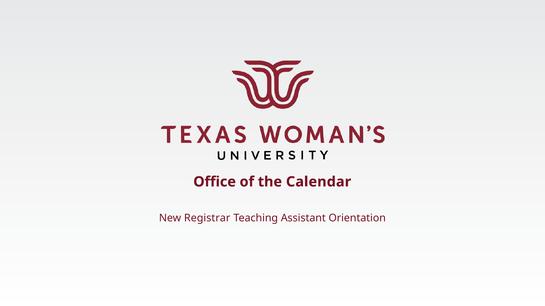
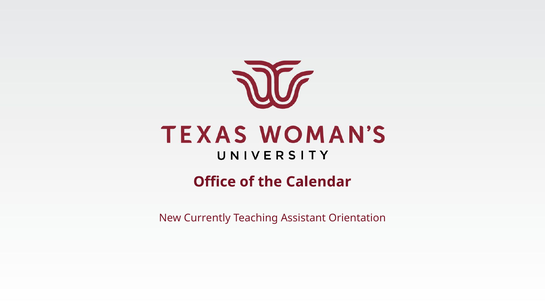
Registrar: Registrar -> Currently
